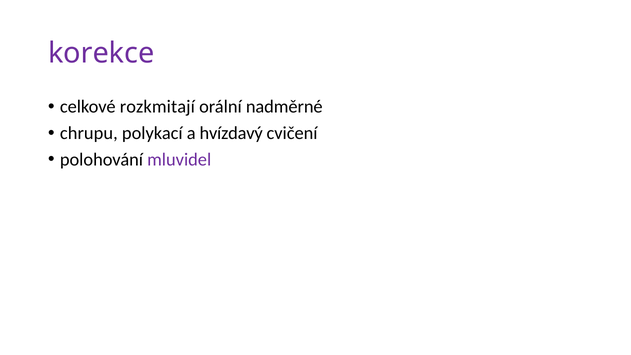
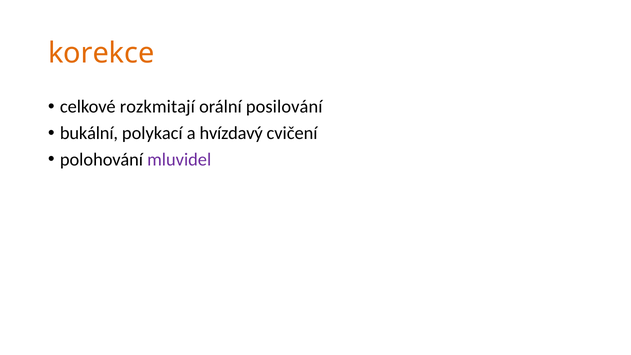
korekce colour: purple -> orange
nadměrné: nadměrné -> posilování
chrupu: chrupu -> bukální
